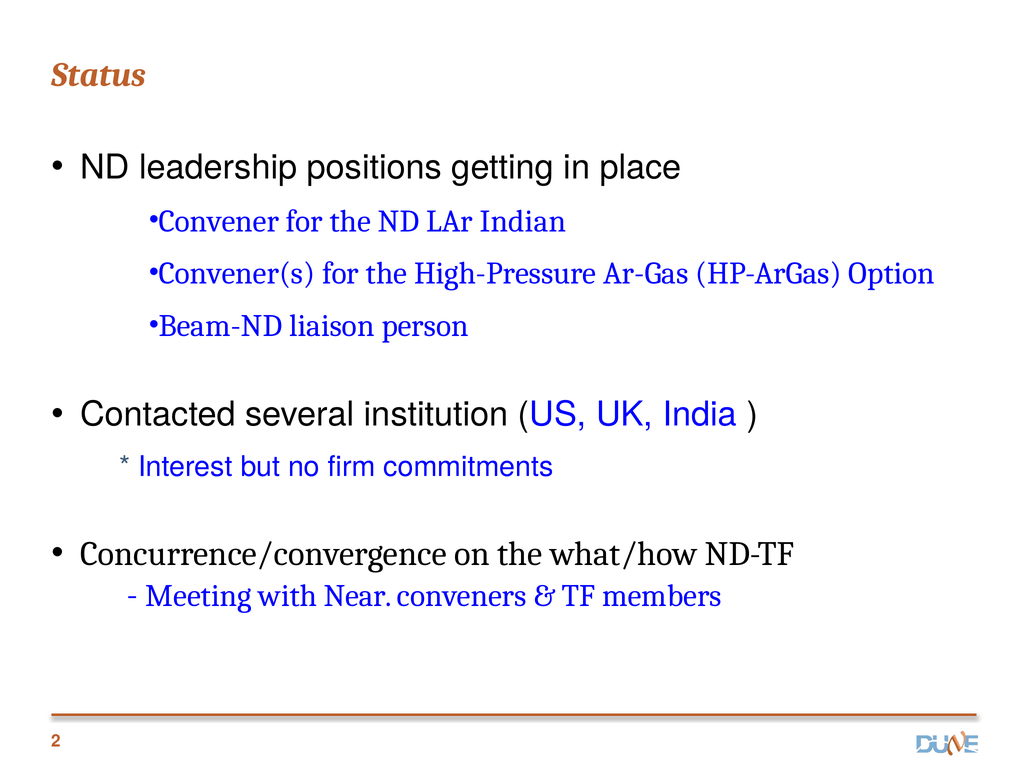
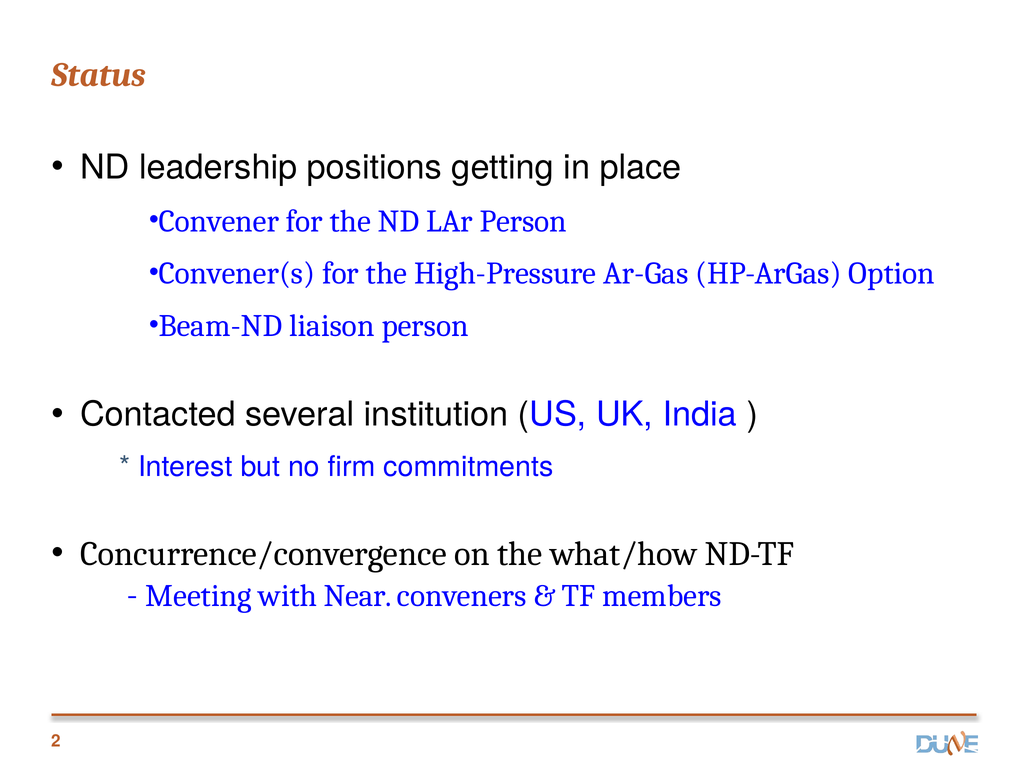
LAr Indian: Indian -> Person
